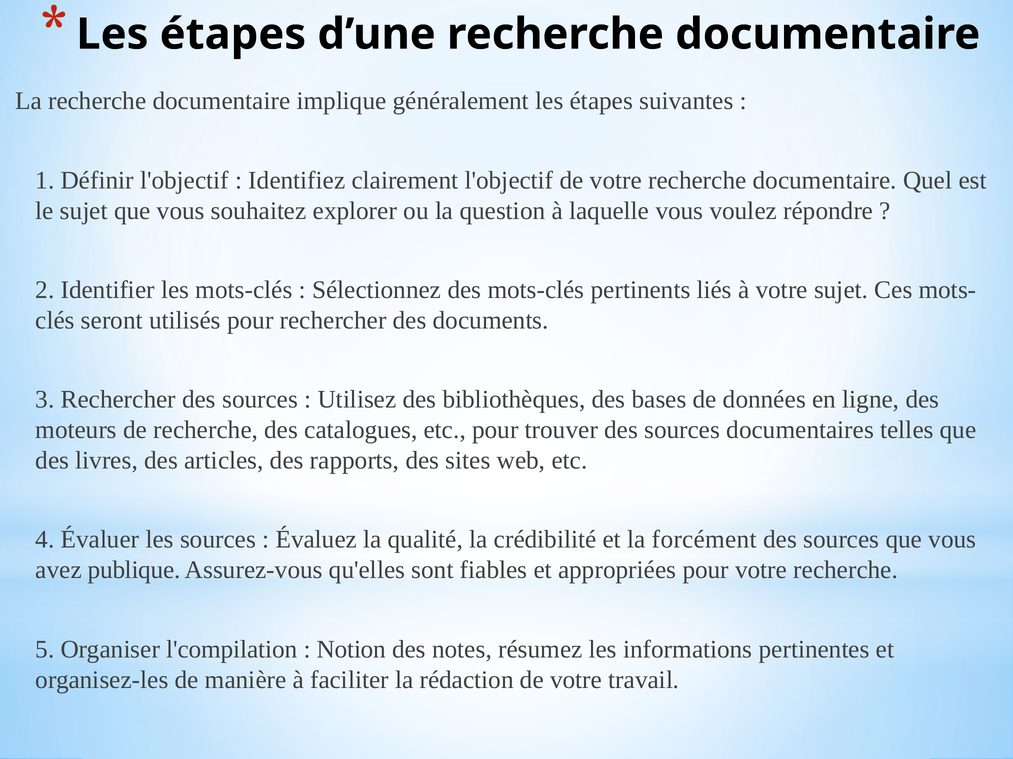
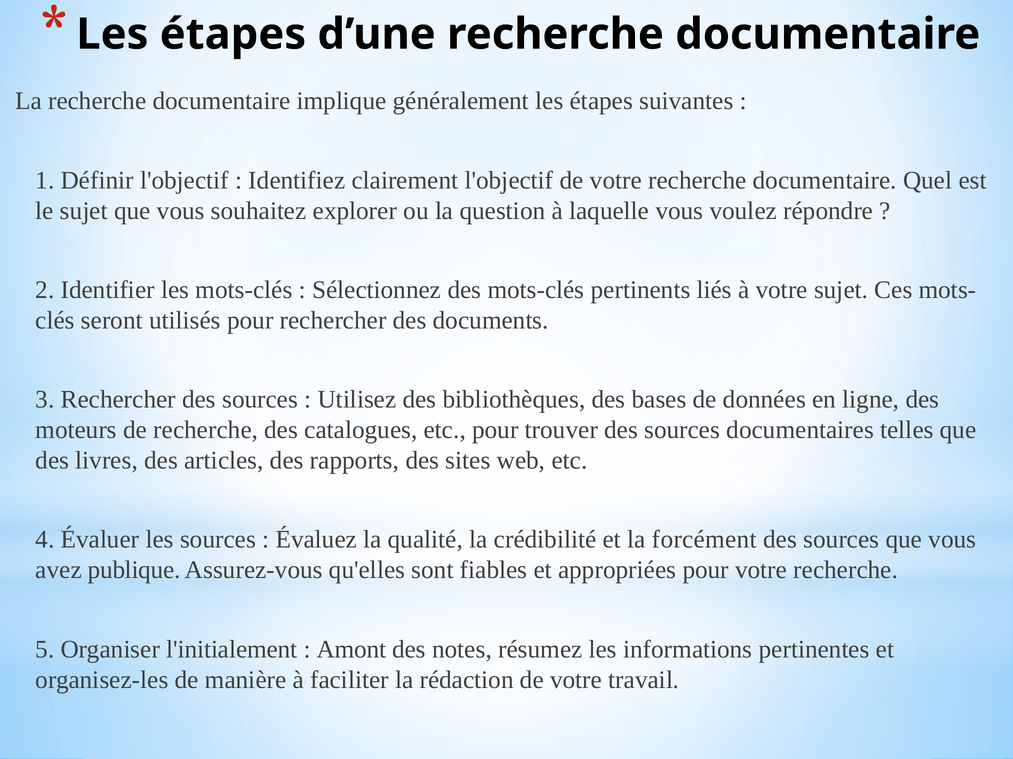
l'compilation: l'compilation -> l'initialement
Notion: Notion -> Amont
